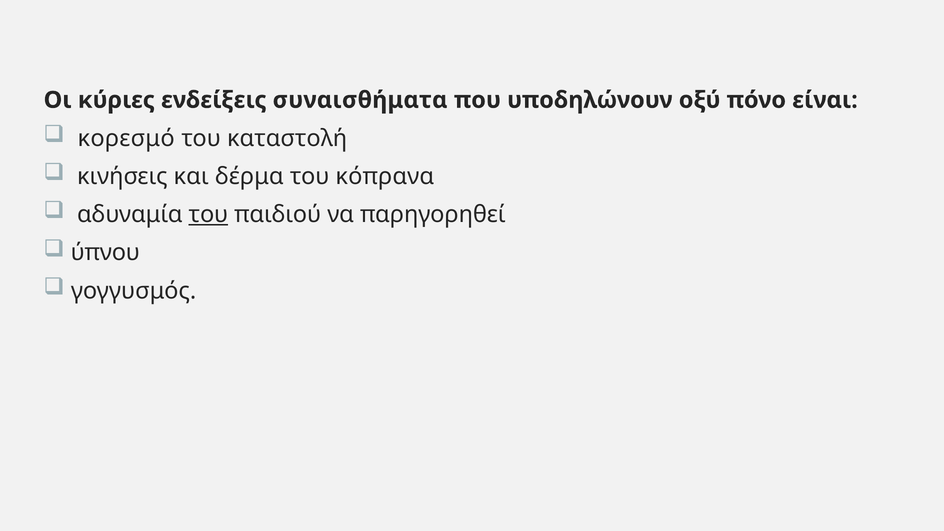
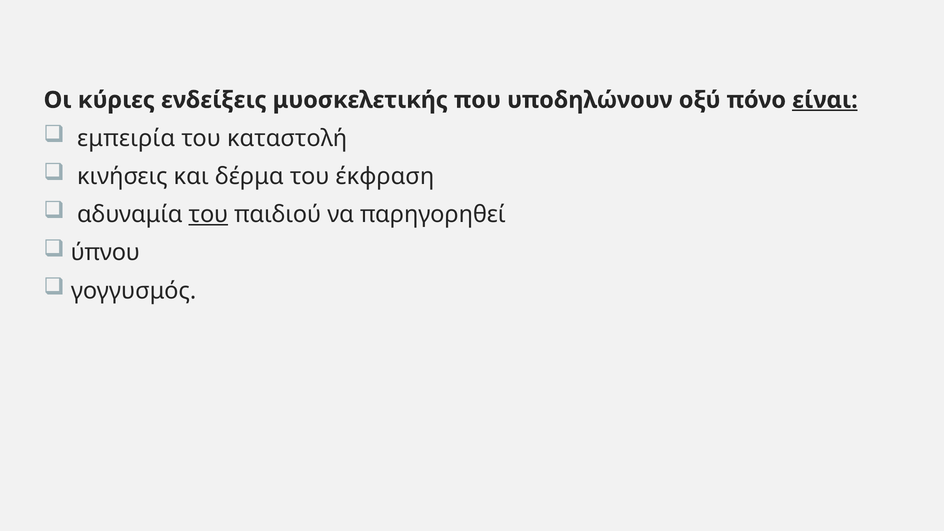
συναισθήματα: συναισθήματα -> μυοσκελετικής
είναι underline: none -> present
κορεσμό: κορεσμό -> εμπειρία
κόπρανα: κόπρανα -> έκφραση
